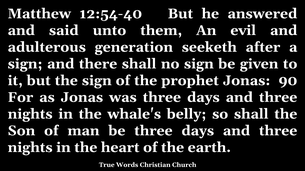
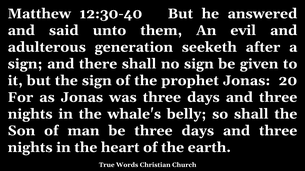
12:54-40: 12:54-40 -> 12:30-40
90: 90 -> 20
